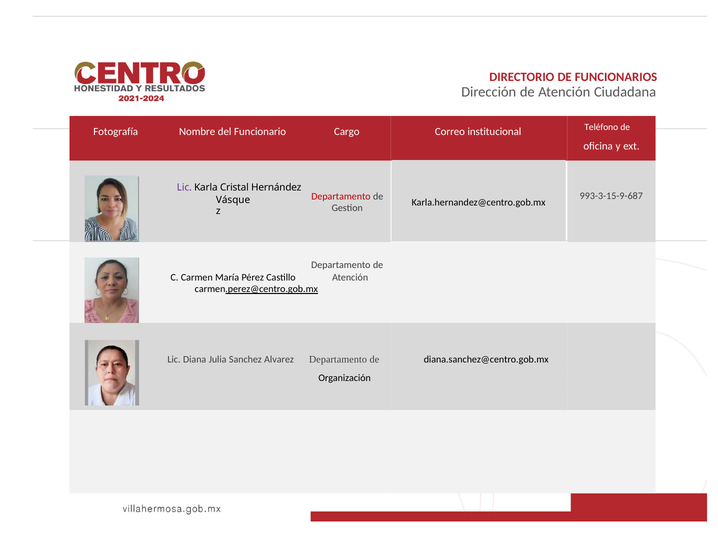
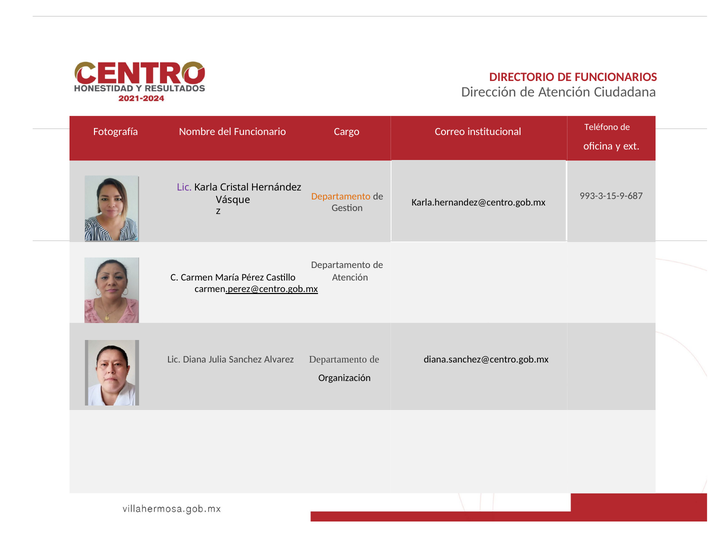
Departamento at (341, 197) colour: red -> orange
